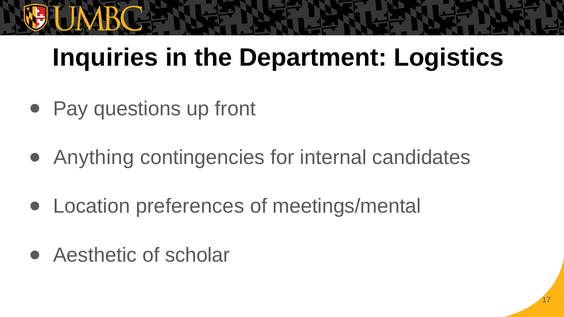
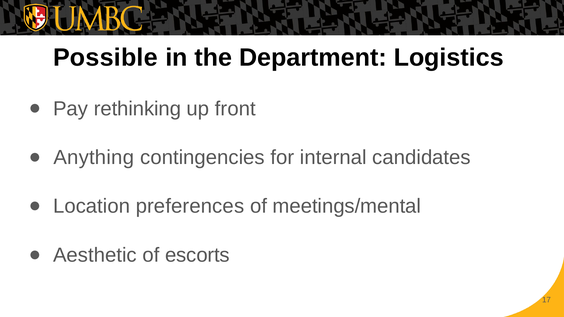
Inquiries: Inquiries -> Possible
questions: questions -> rethinking
scholar: scholar -> escorts
